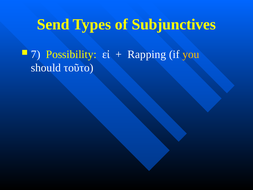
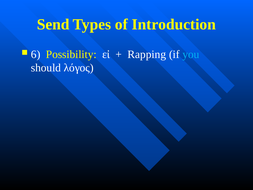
Subjunctives: Subjunctives -> Introduction
7: 7 -> 6
you colour: yellow -> light blue
τοῦτο: τοῦτο -> λόγος
